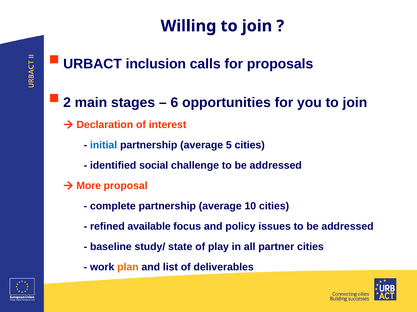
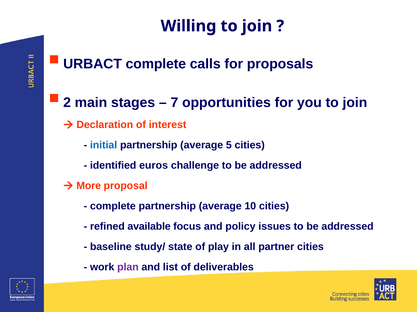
URBACT inclusion: inclusion -> complete
6: 6 -> 7
social: social -> euros
plan colour: orange -> purple
